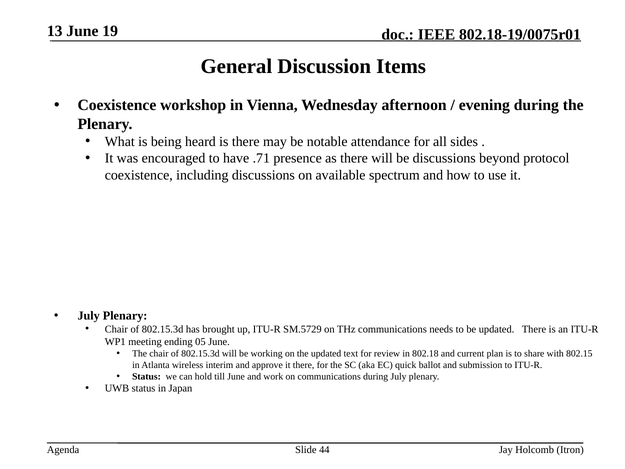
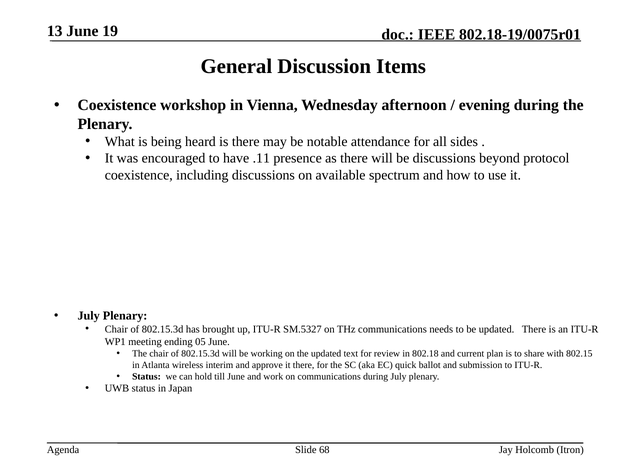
.71: .71 -> .11
SM.5729: SM.5729 -> SM.5327
44: 44 -> 68
